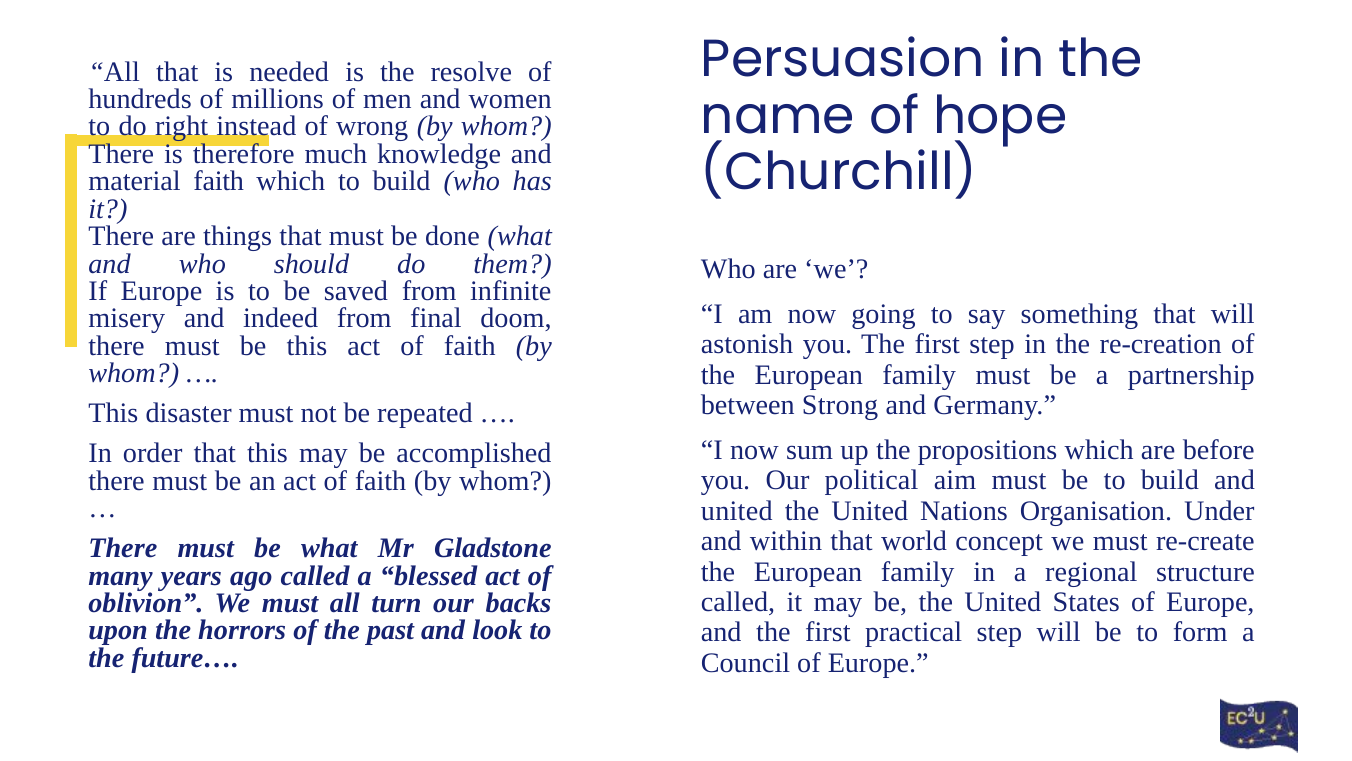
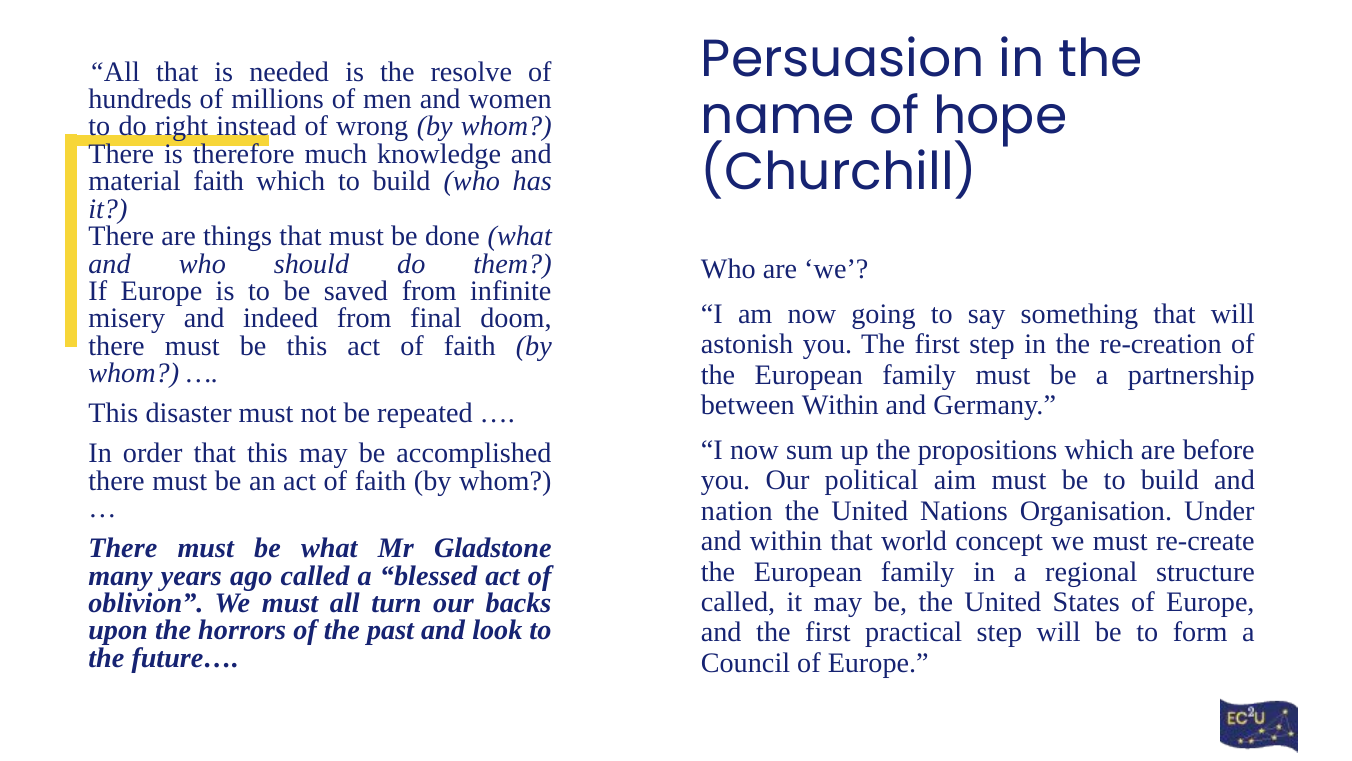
between Strong: Strong -> Within
united at (737, 511): united -> nation
